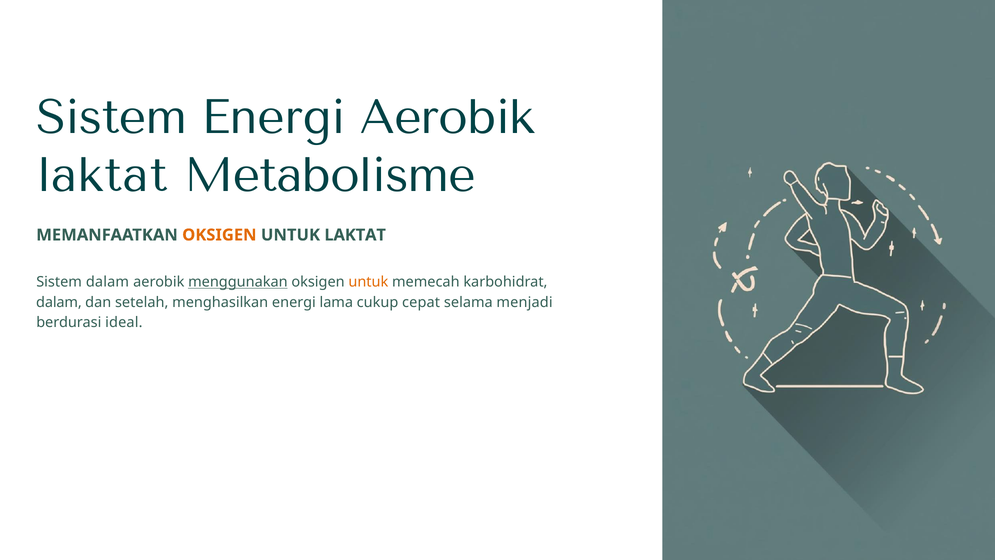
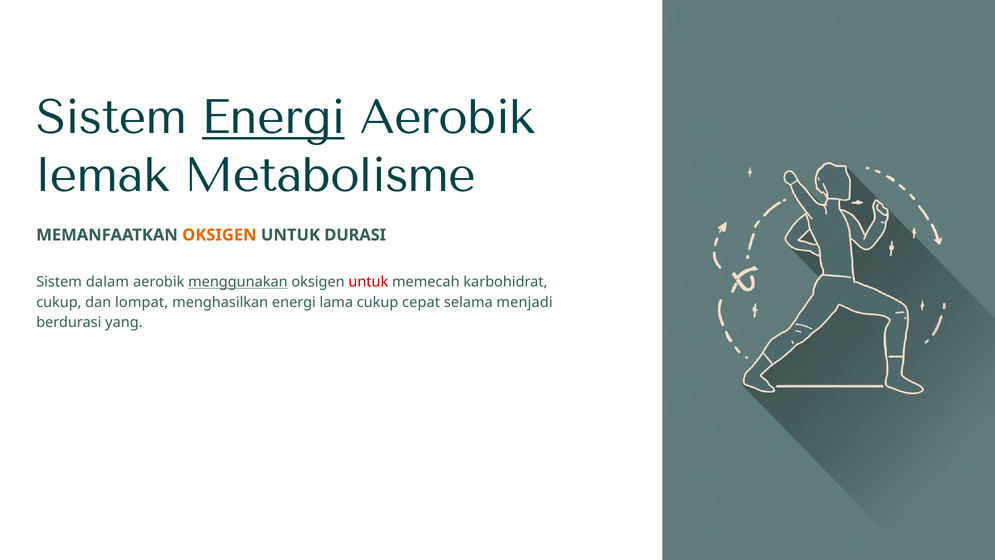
Energi at (274, 117) underline: none -> present
laktat at (102, 175): laktat -> lemak
UNTUK LAKTAT: LAKTAT -> DURASI
untuk at (368, 282) colour: orange -> red
dalam at (59, 302): dalam -> cukup
setelah: setelah -> lompat
ideal: ideal -> yang
